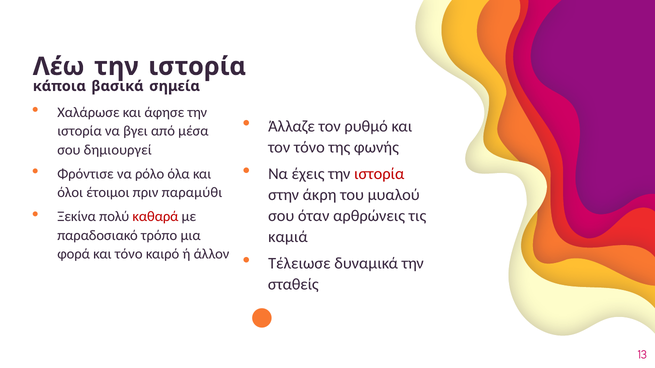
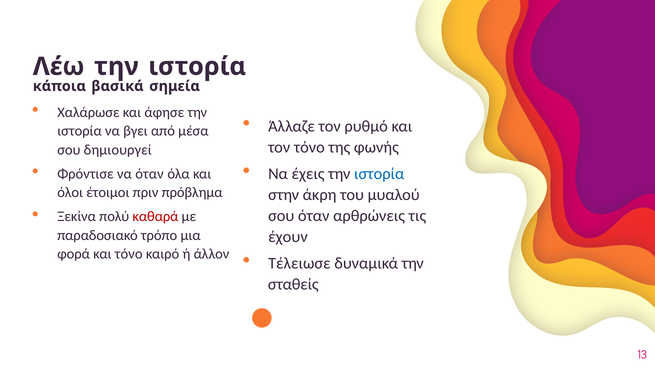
ιστορία at (379, 174) colour: red -> blue
να ρόλο: ρόλο -> όταν
παραμύθι: παραμύθι -> πρόβλημα
καμιά: καμιά -> έχουν
